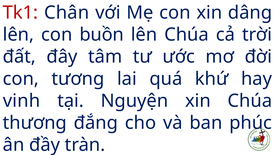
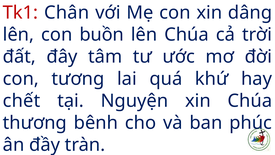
vinh: vinh -> chết
đắng: đắng -> bênh
